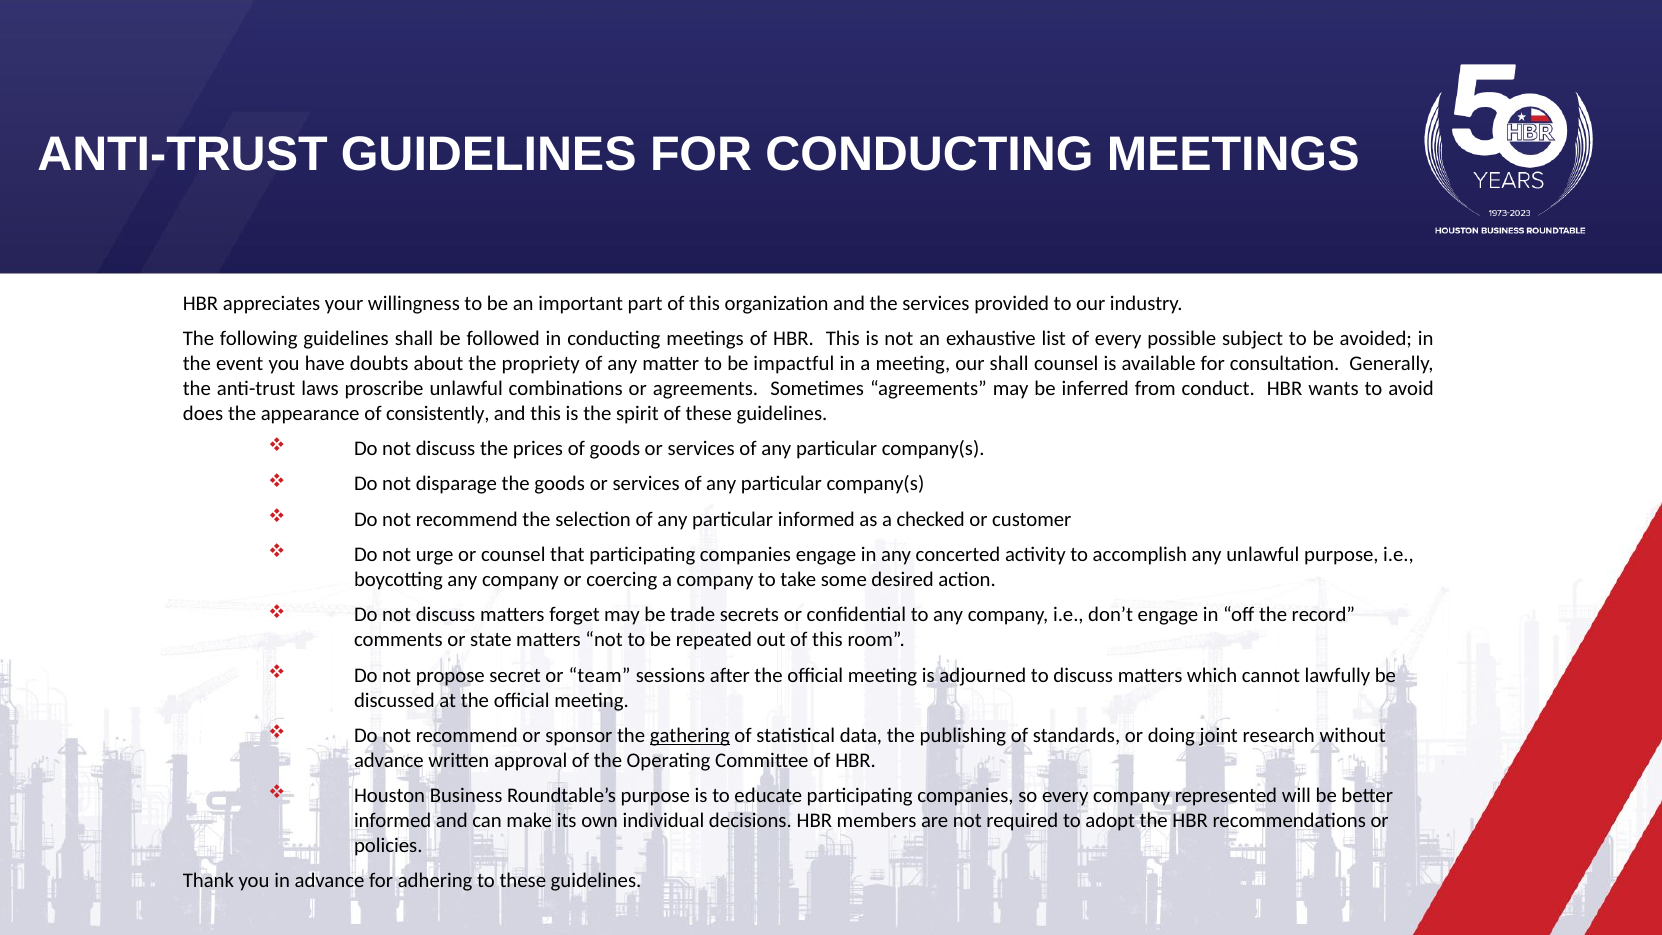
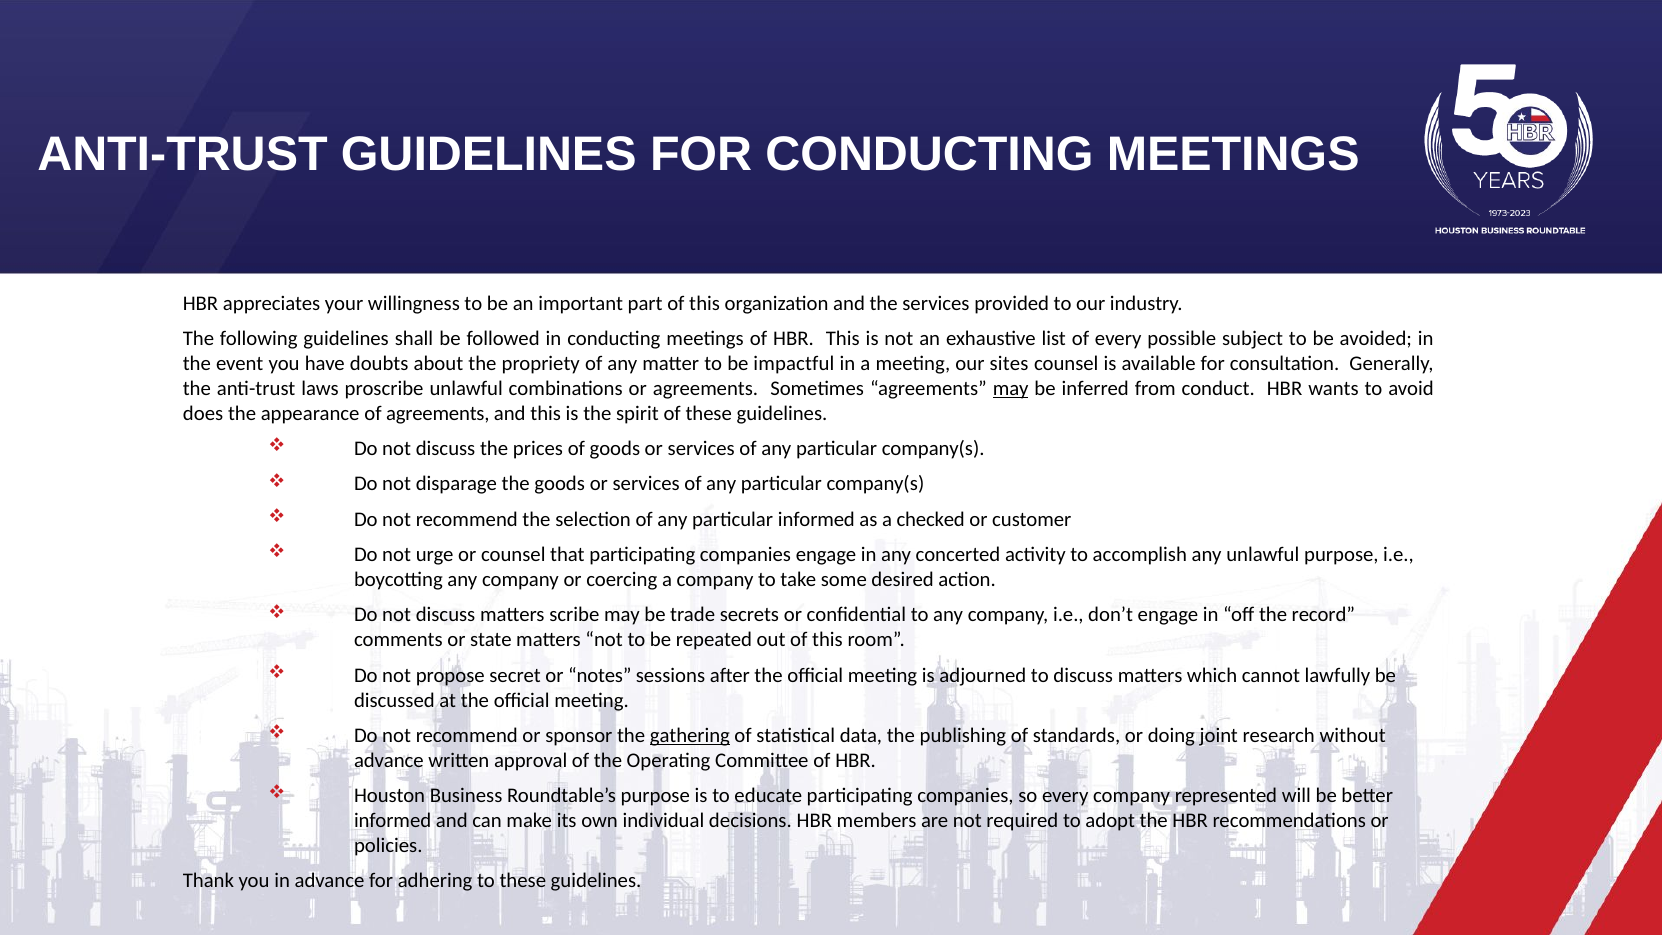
our shall: shall -> sites
may at (1011, 388) underline: none -> present
of consistently: consistently -> agreements
forget: forget -> scribe
team: team -> notes
